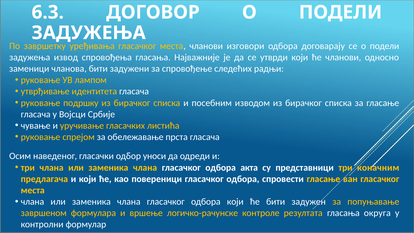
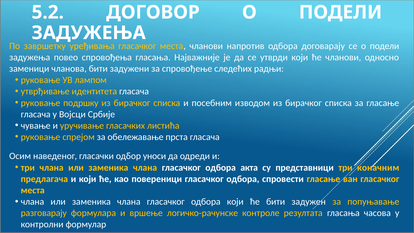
6.3: 6.3 -> 5.2
изговори: изговори -> напротив
извод: извод -> повео
завршеном: завршеном -> разговарају
округа: округа -> часова
